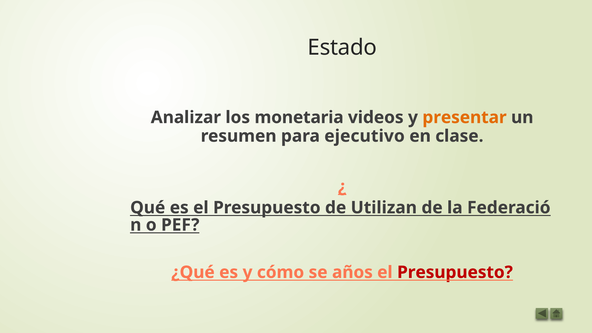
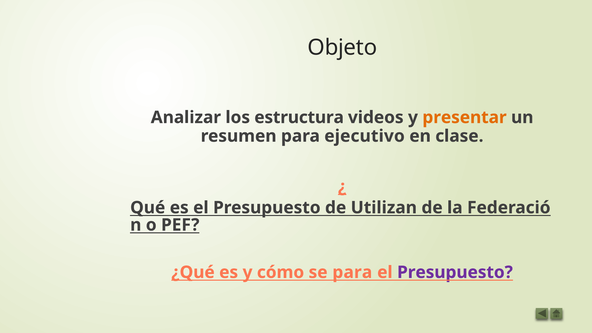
Estado: Estado -> Objeto
monetaria: monetaria -> estructura
se años: años -> para
Presupuesto at (455, 272) colour: red -> purple
